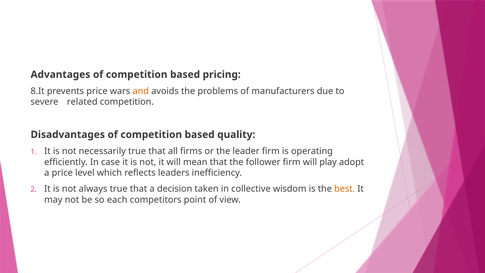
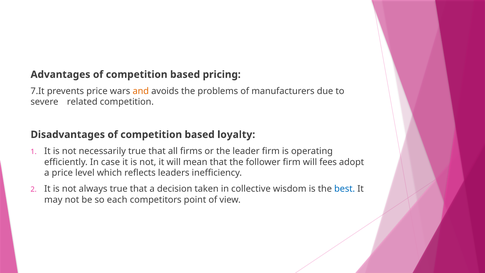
8.It: 8.It -> 7.It
quality: quality -> loyalty
play: play -> fees
best colour: orange -> blue
